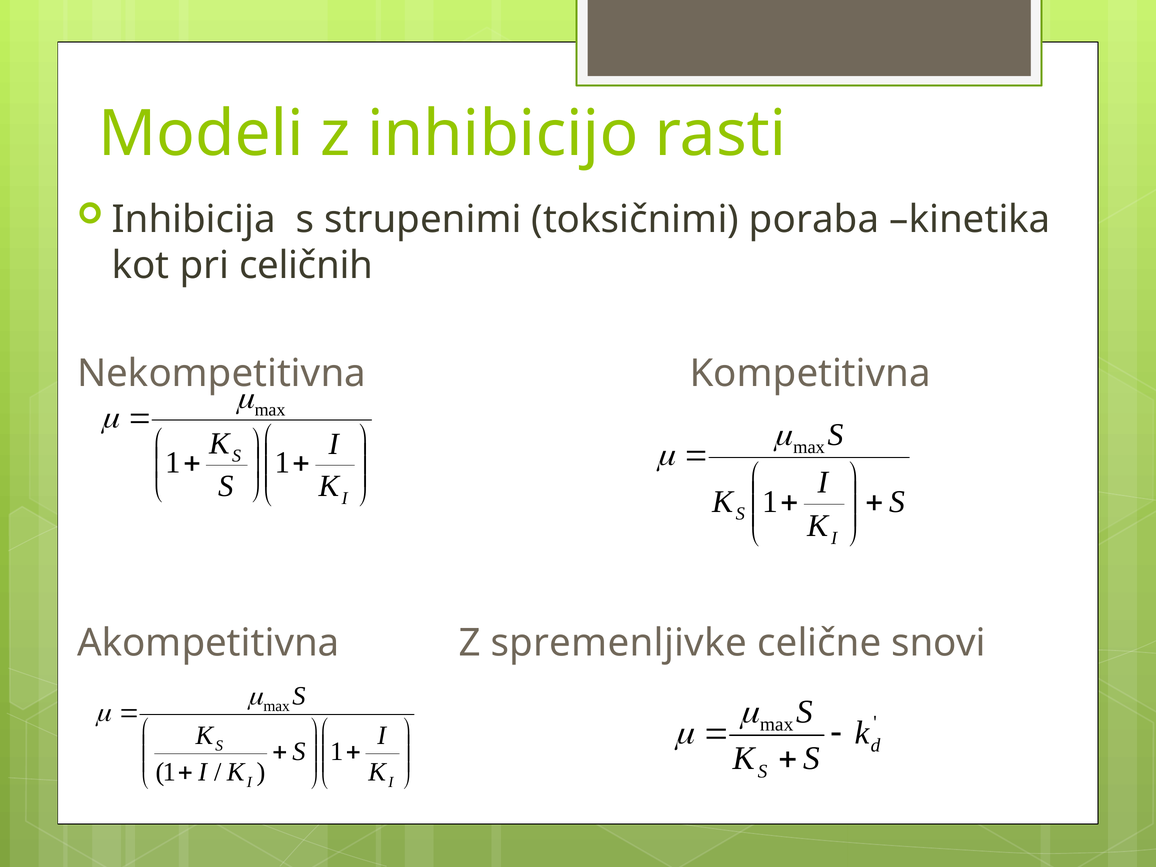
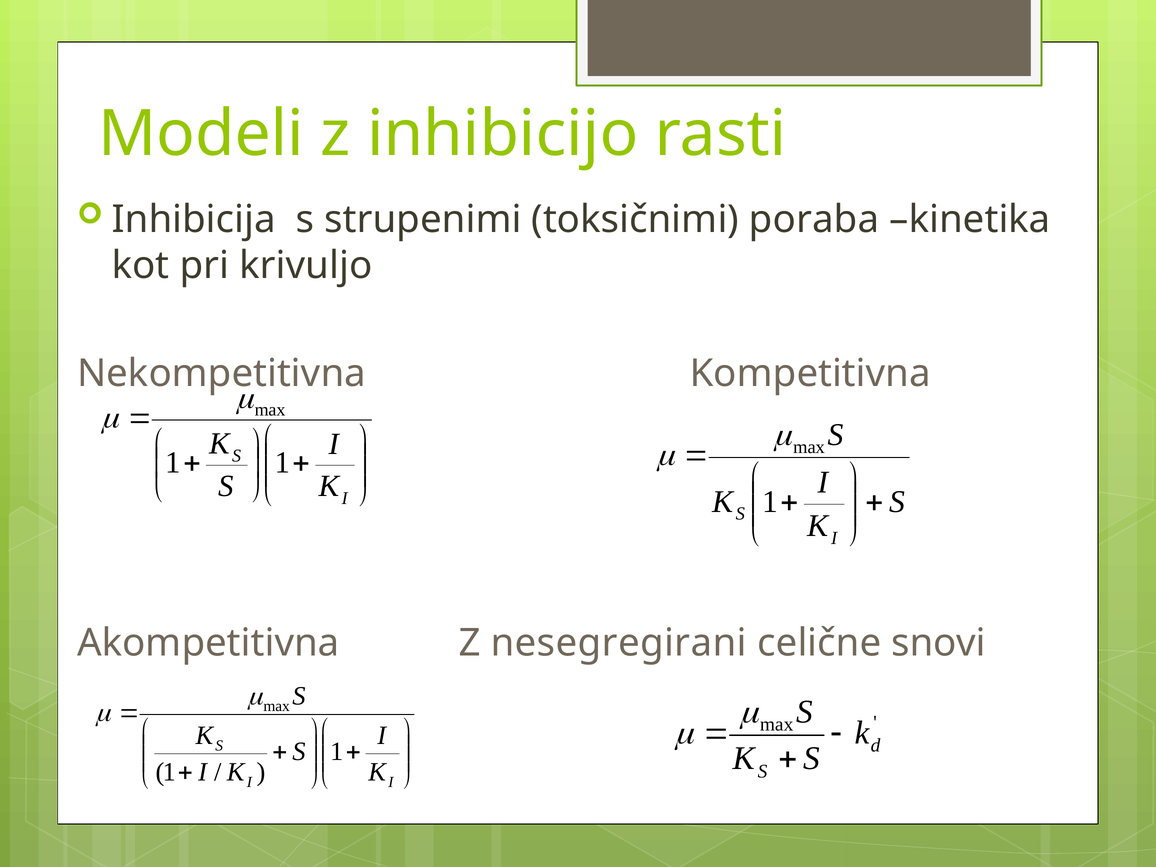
celičnih: celičnih -> krivuljo
spremenljivke: spremenljivke -> nesegregirani
